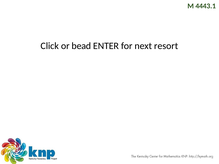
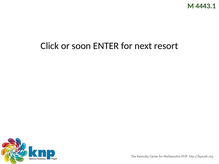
bead: bead -> soon
